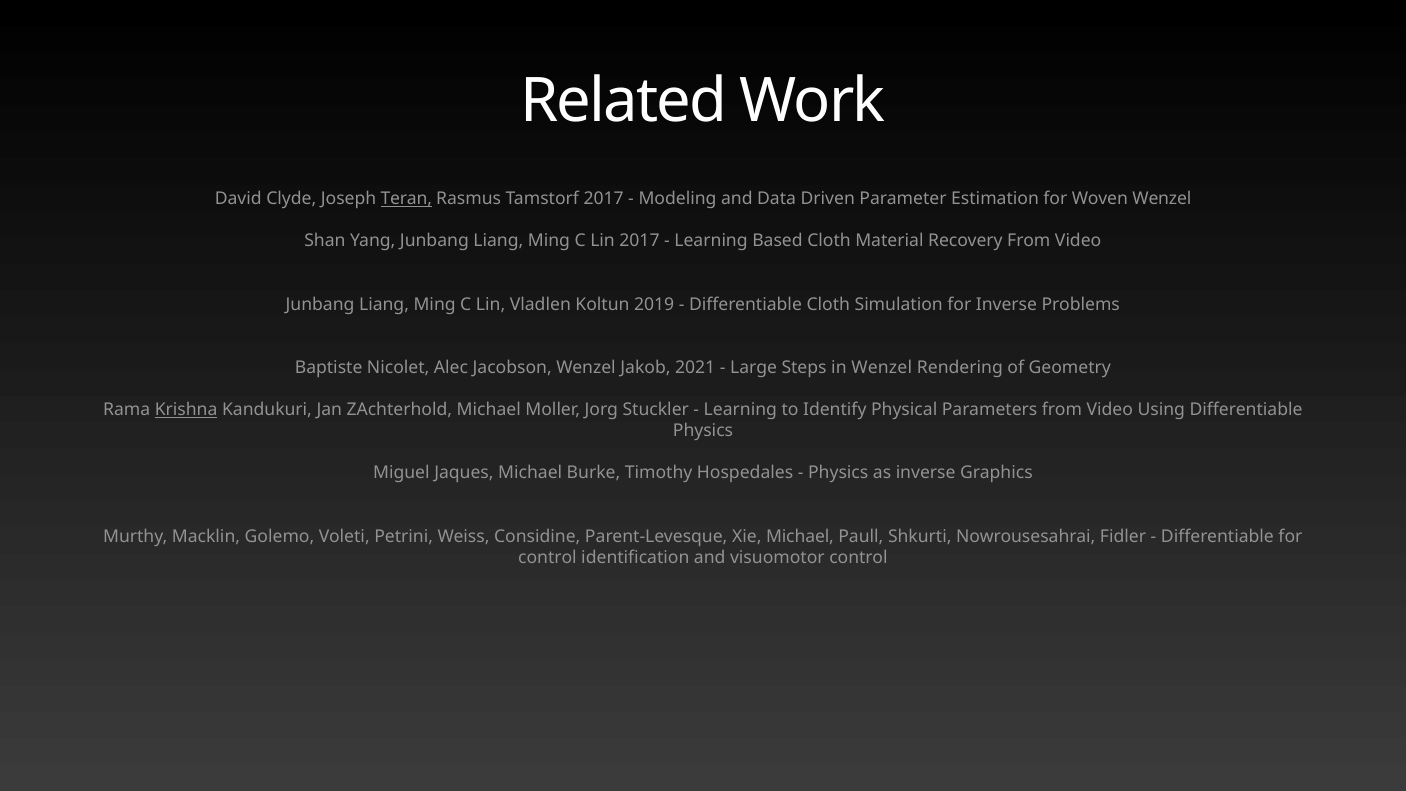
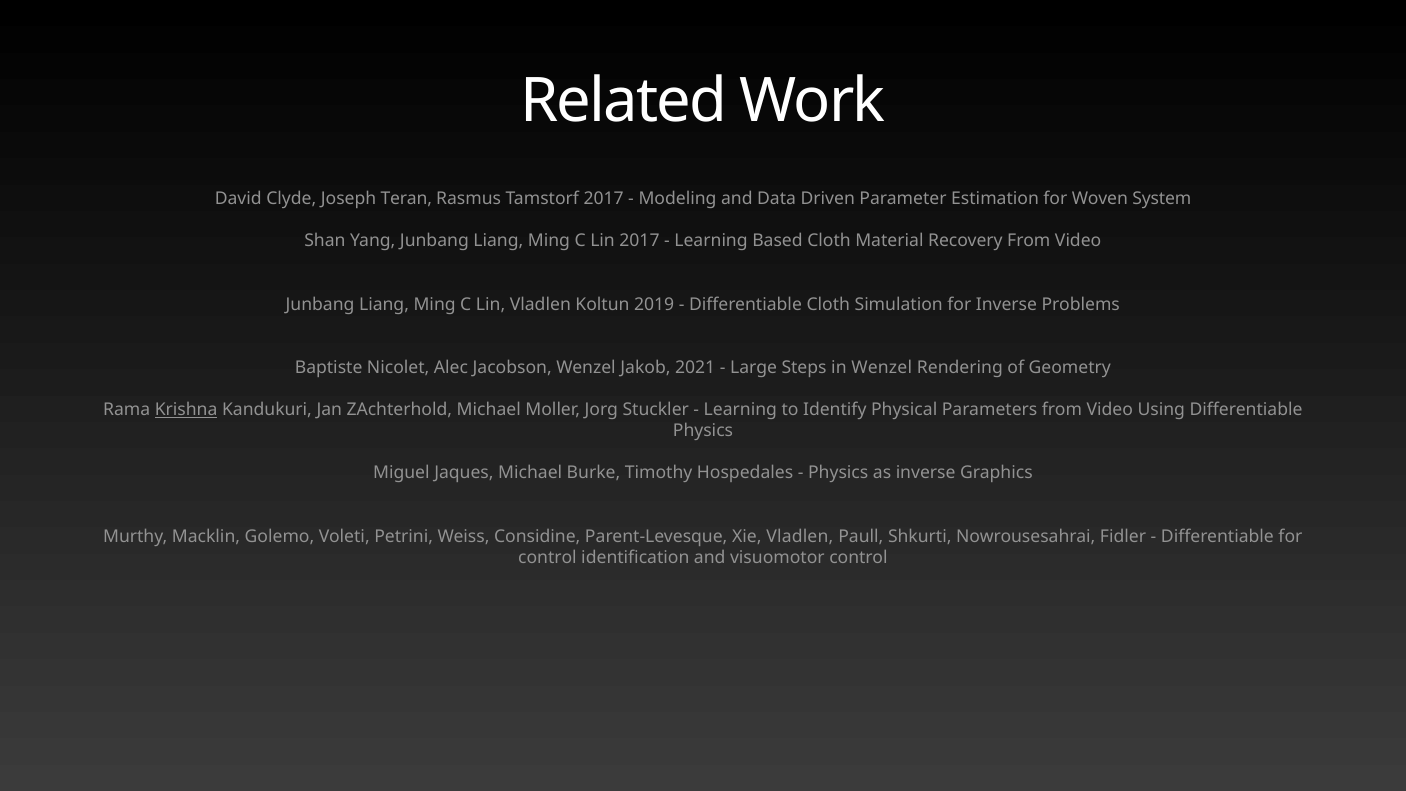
Teran underline: present -> none
Woven Wenzel: Wenzel -> System
Xie Michael: Michael -> Vladlen
